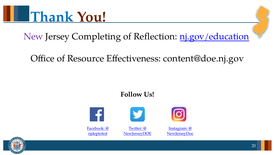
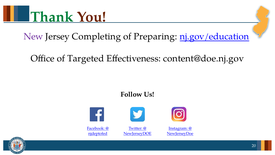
Thank colour: blue -> green
Reflection: Reflection -> Preparing
Resource: Resource -> Targeted
